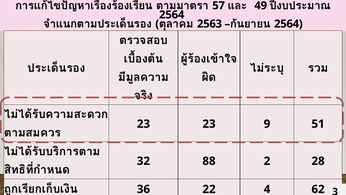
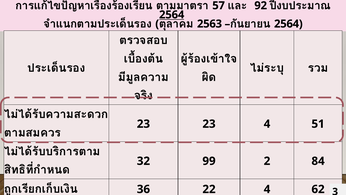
49 at (261, 6): 49 -> 92
2564 at (172, 15) underline: none -> present
23 9: 9 -> 4
88: 88 -> 99
28: 28 -> 84
